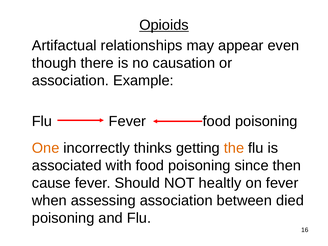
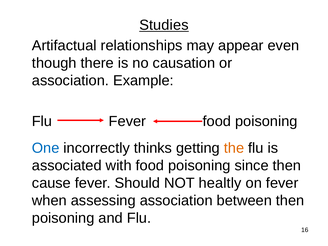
Opioids: Opioids -> Studies
One colour: orange -> blue
between died: died -> then
